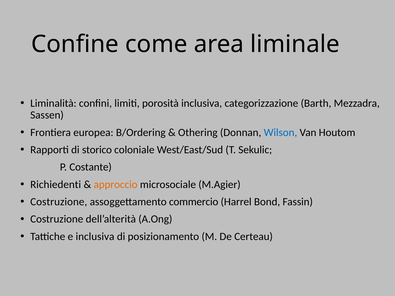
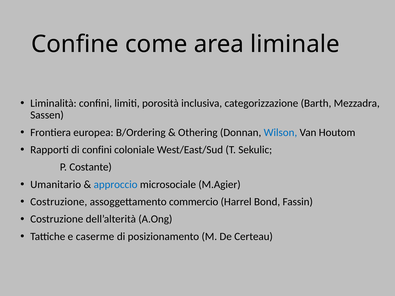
di storico: storico -> confini
Richiedenti: Richiedenti -> Umanitario
approccio colour: orange -> blue
e inclusiva: inclusiva -> caserme
